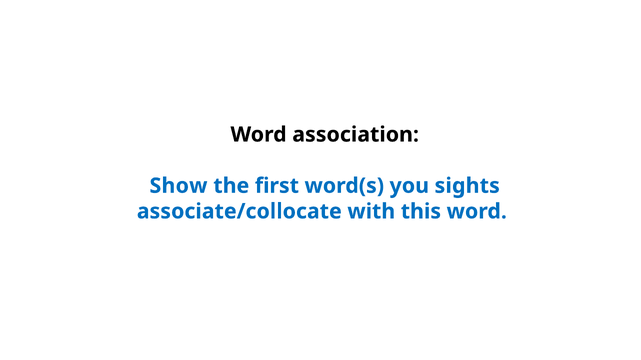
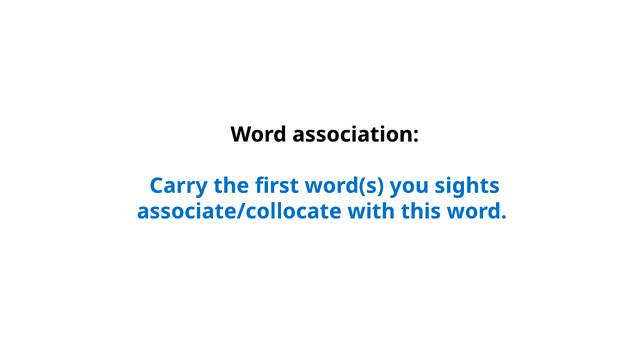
Show: Show -> Carry
